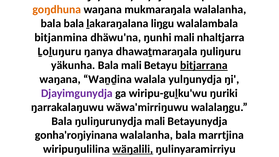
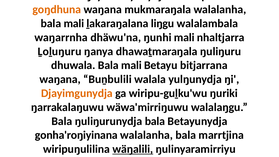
bala at (74, 23): bala -> mali
bitjanmina: bitjanmina -> waŋarrnha
yäkunha: yäkunha -> dhuwala
bitjarrana underline: present -> none
Waṉḏina: Waṉḏina -> Buṉbulili
Djayimgunydja colour: purple -> orange
ŋuliŋurunydja mali: mali -> bala
